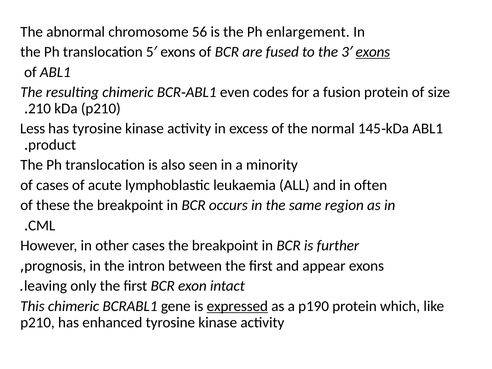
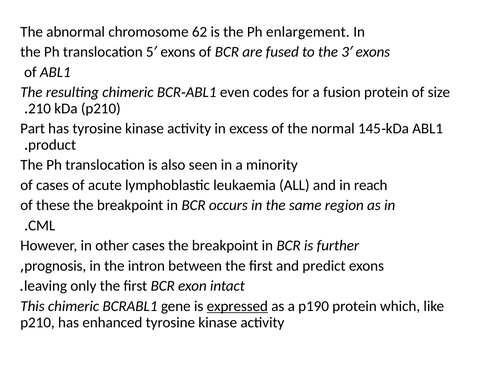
56: 56 -> 62
exons at (373, 52) underline: present -> none
Less: Less -> Part
often: often -> reach
appear: appear -> predict
